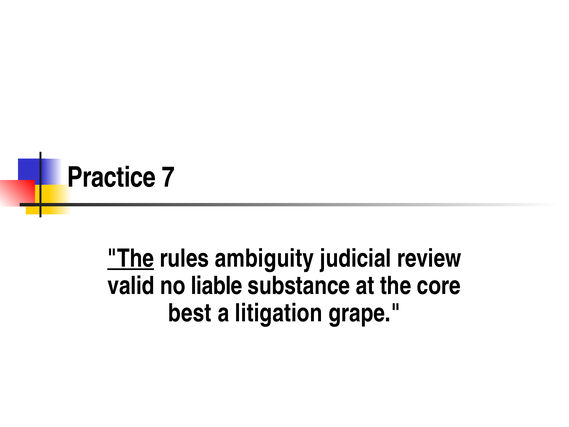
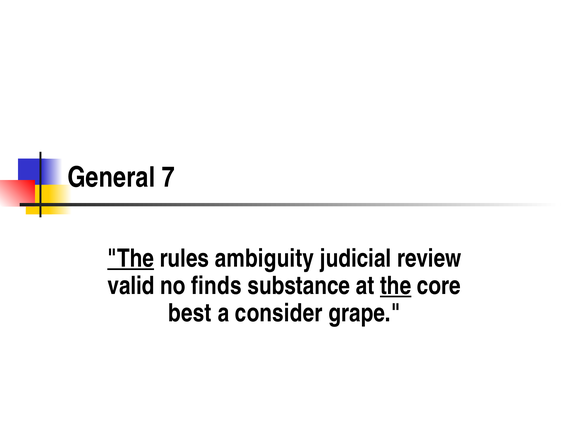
Practice: Practice -> General
liable: liable -> finds
the at (396, 286) underline: none -> present
litigation: litigation -> consider
